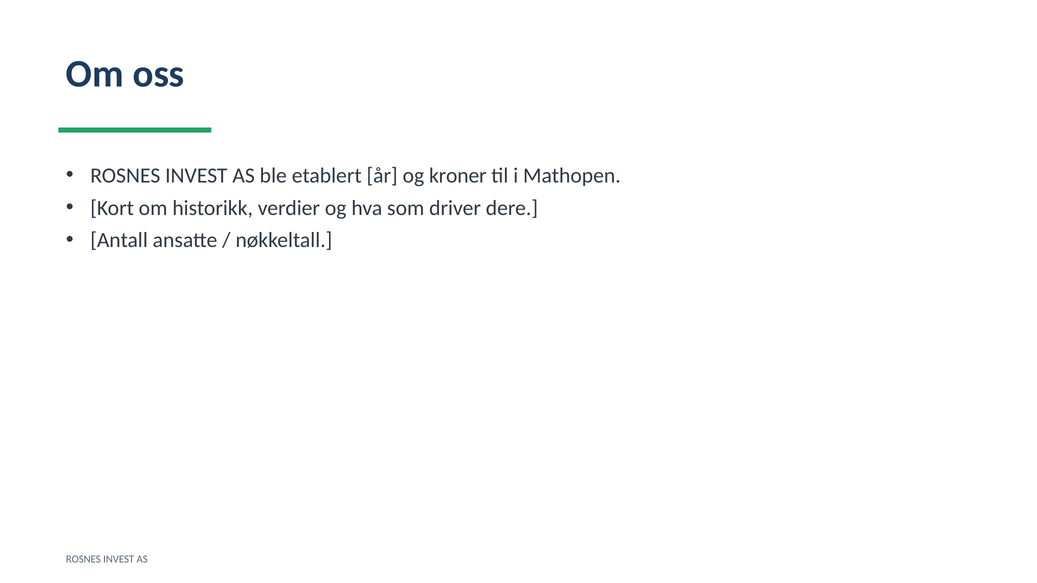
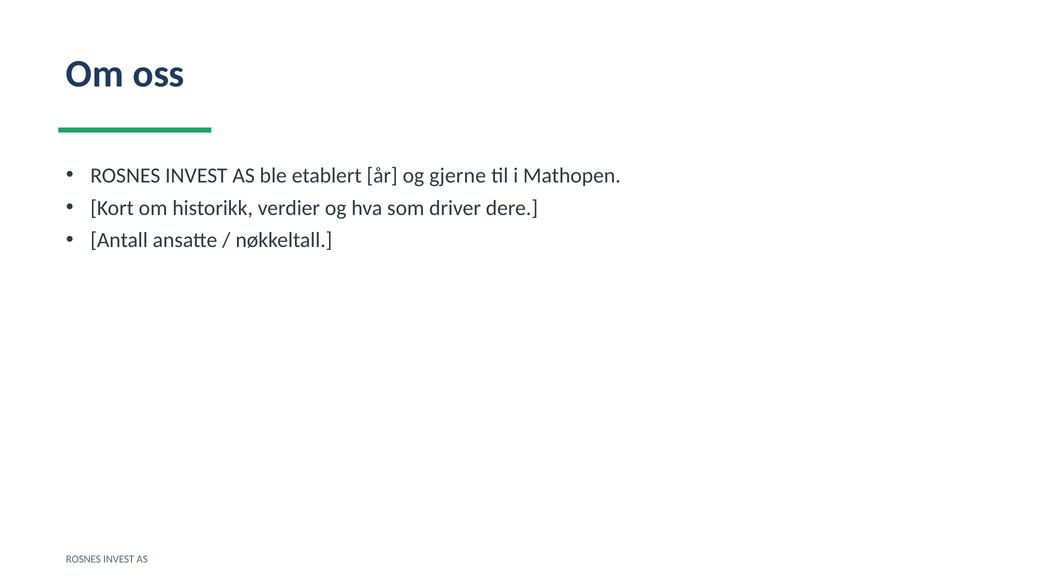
kroner: kroner -> gjerne
